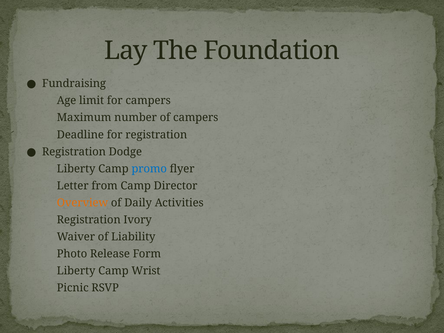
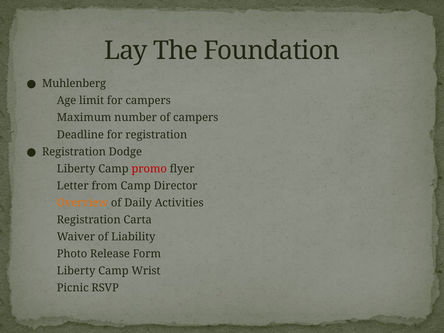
Fundraising: Fundraising -> Muhlenberg
promo colour: blue -> red
Ivory: Ivory -> Carta
